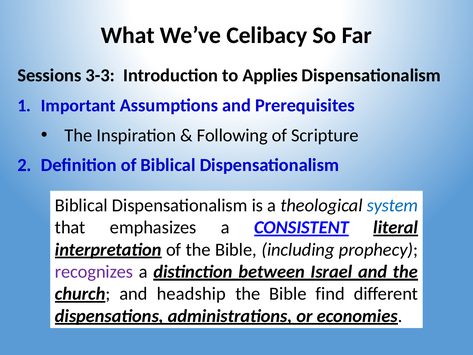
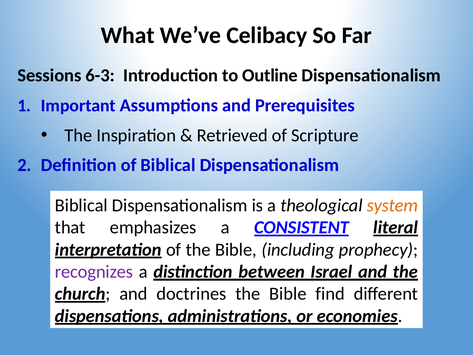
3-3: 3-3 -> 6-3
Applies: Applies -> Outline
Following: Following -> Retrieved
system colour: blue -> orange
headship: headship -> doctrines
